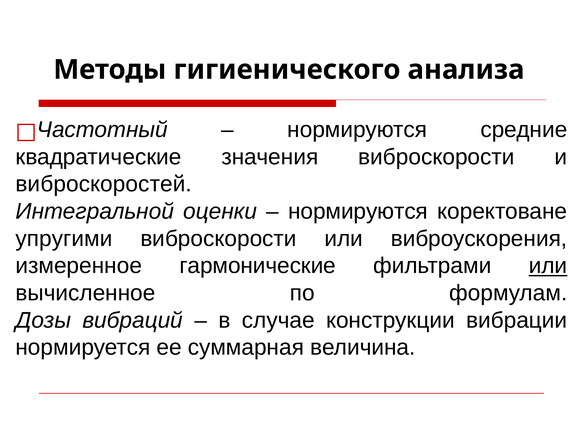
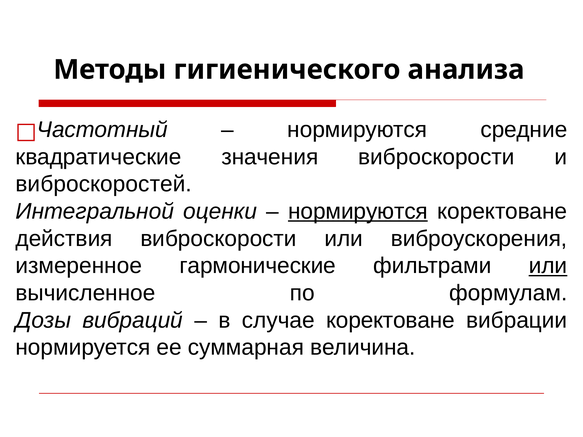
нормируются at (358, 212) underline: none -> present
упругими: упругими -> действия
случае конструкции: конструкции -> коректоване
